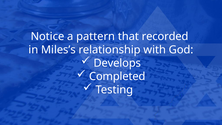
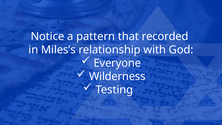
Develops: Develops -> Everyone
Completed: Completed -> Wilderness
